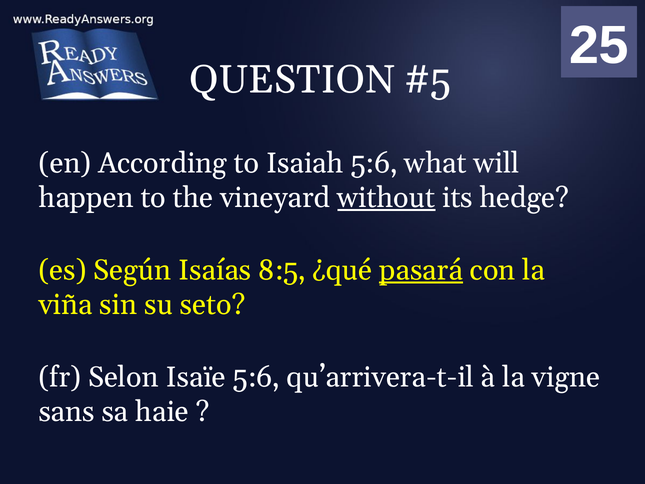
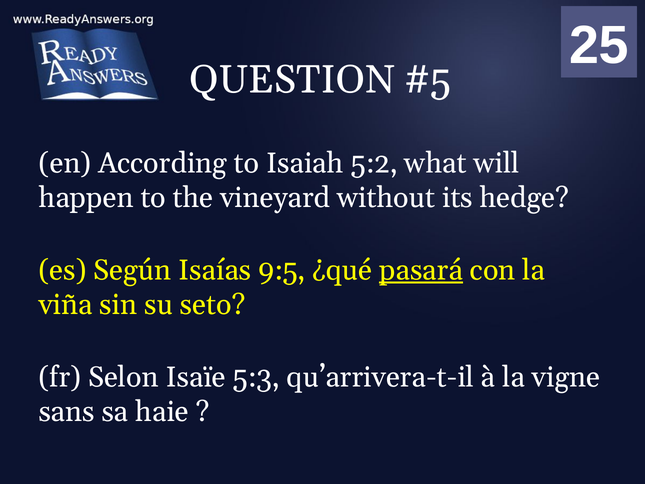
Isaiah 5:6: 5:6 -> 5:2
without underline: present -> none
8:5: 8:5 -> 9:5
Isaïe 5:6: 5:6 -> 5:3
